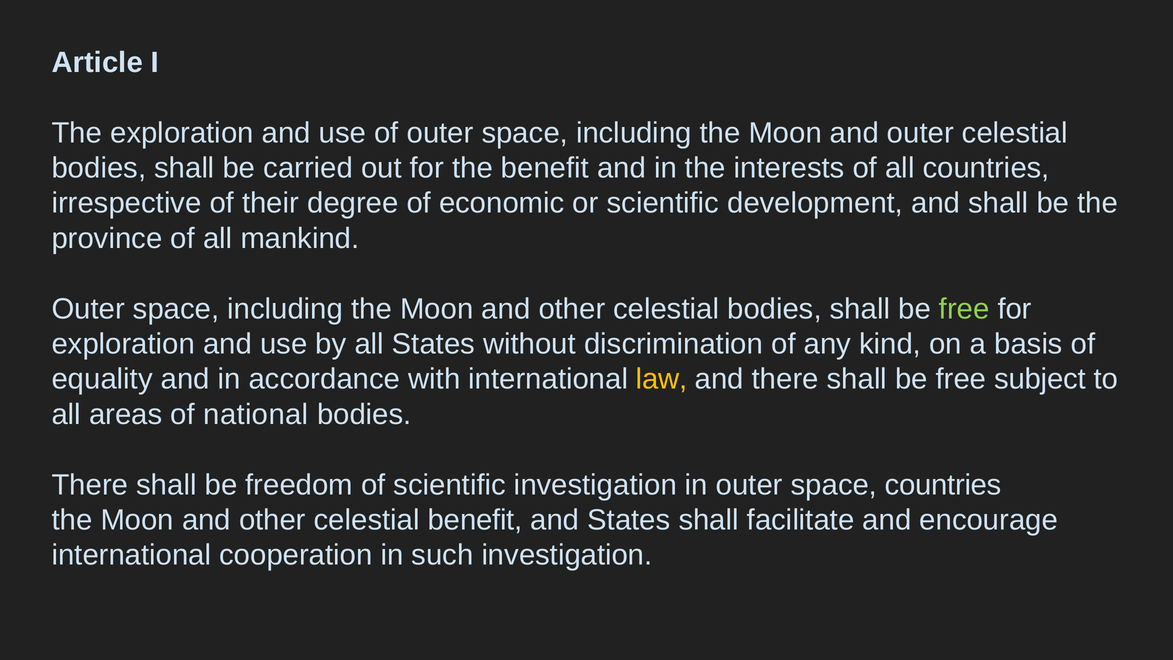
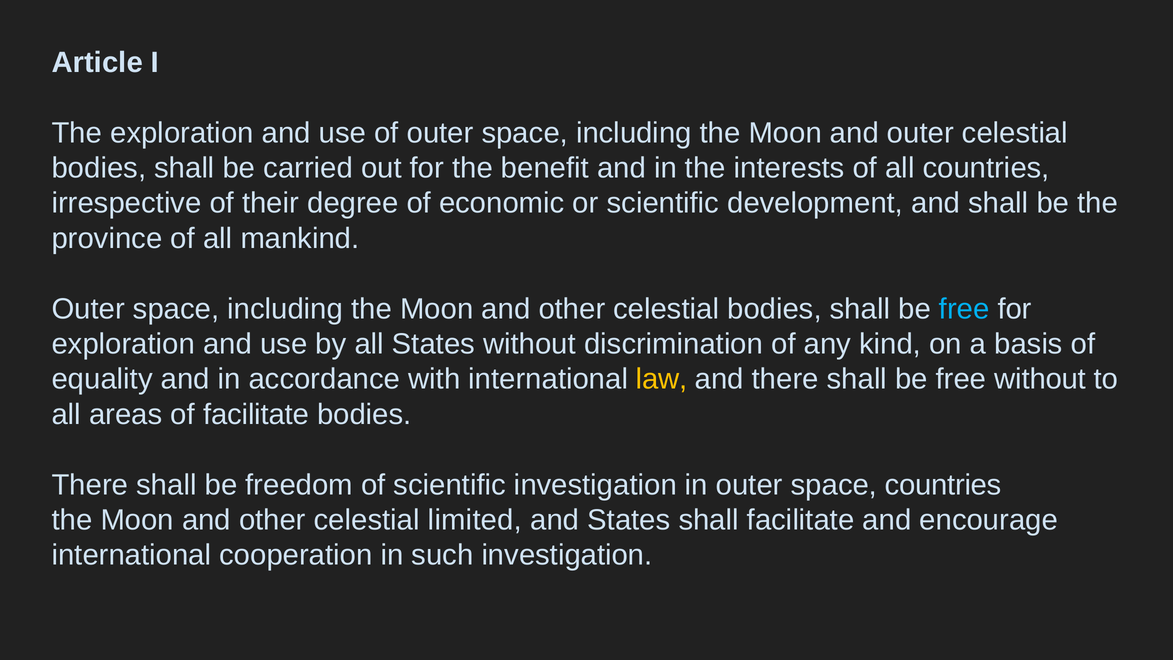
free at (964, 309) colour: light green -> light blue
free subject: subject -> without
of national: national -> facilitate
celestial benefit: benefit -> limited
